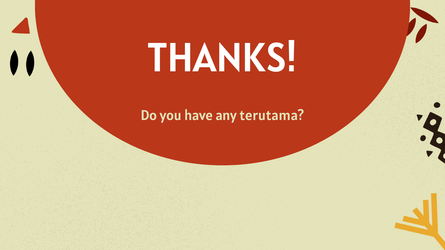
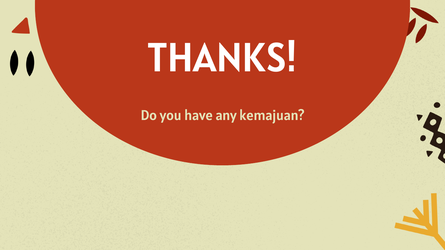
terutama: terutama -> kemajuan
